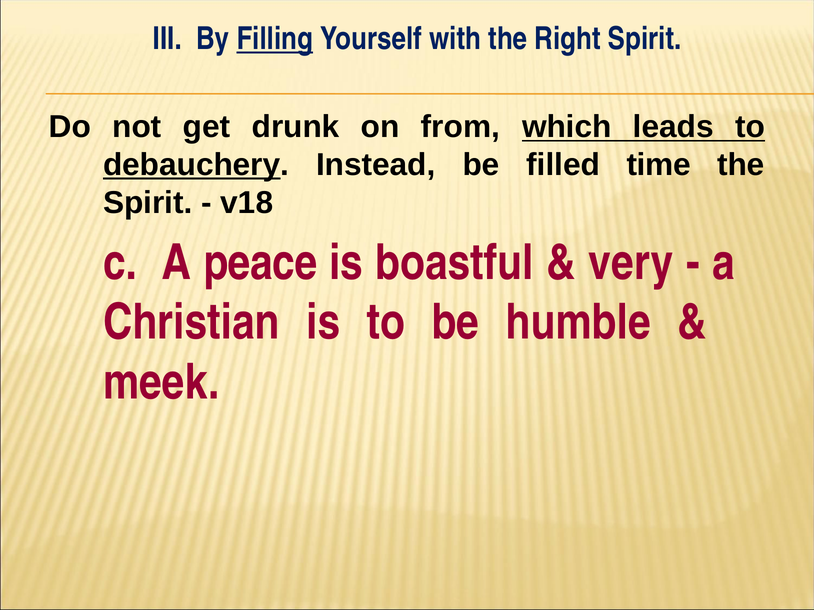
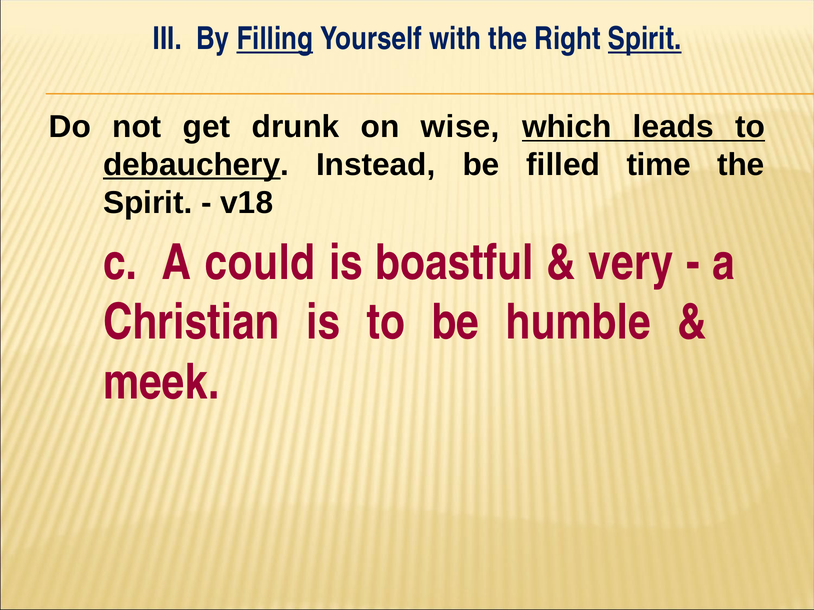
Spirit at (645, 39) underline: none -> present
from: from -> wise
peace: peace -> could
